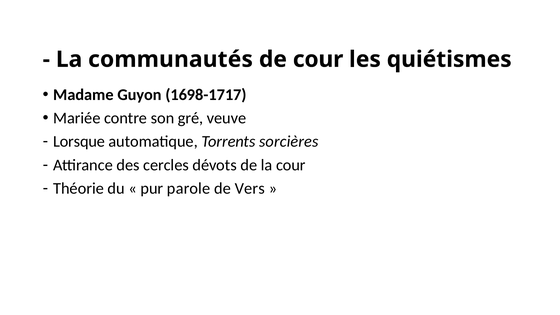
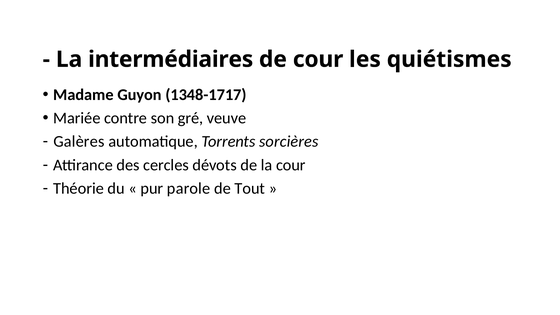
communautés: communautés -> intermédiaires
1698-1717: 1698-1717 -> 1348-1717
Lorsque: Lorsque -> Galères
Vers: Vers -> Tout
